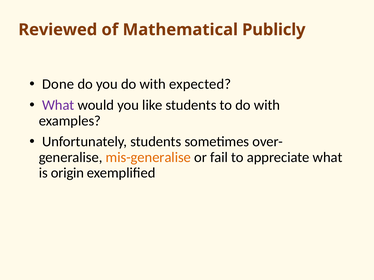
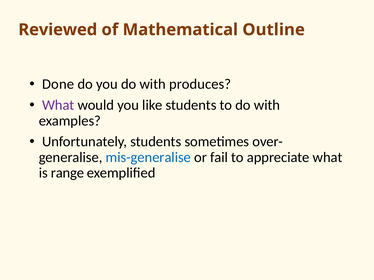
Publicly: Publicly -> Outline
expected: expected -> produces
mis-generalise colour: orange -> blue
origin: origin -> range
